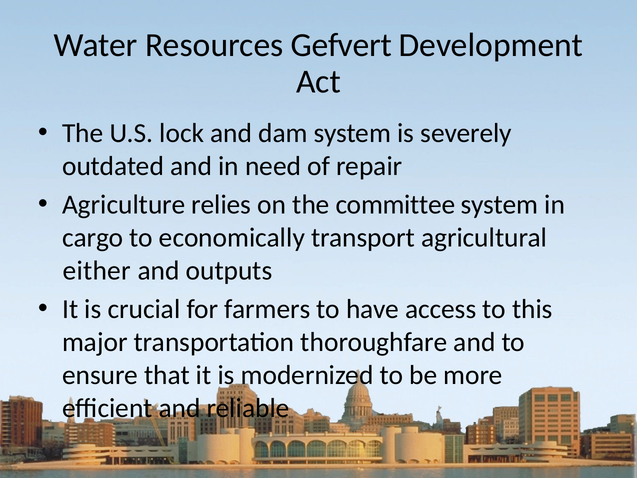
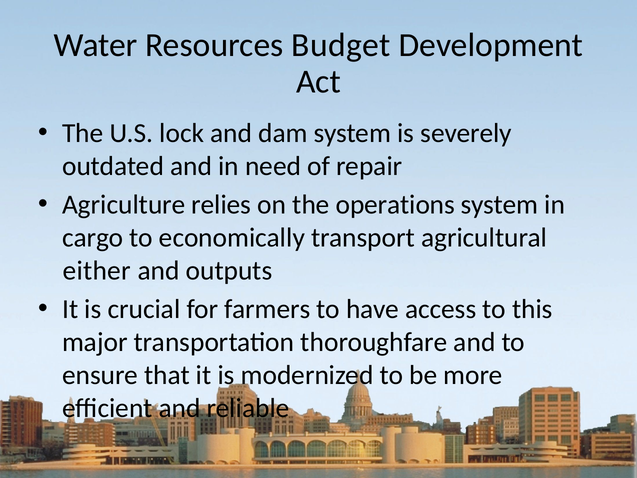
Gefvert: Gefvert -> Budget
committee: committee -> operations
